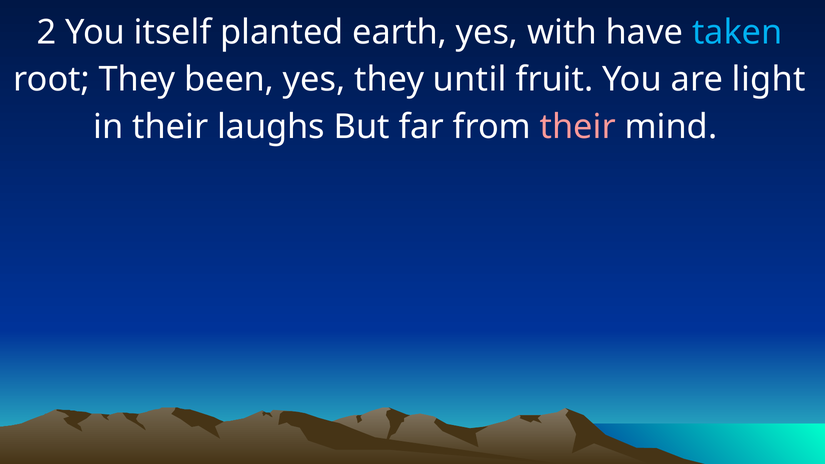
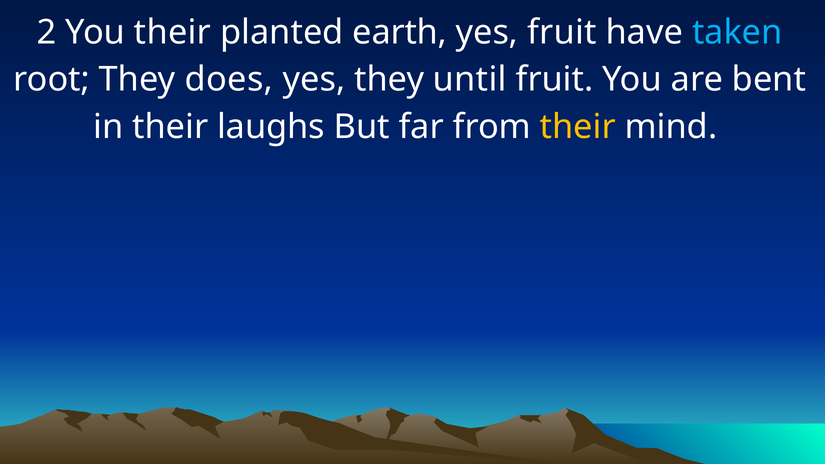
You itself: itself -> their
yes with: with -> fruit
been: been -> does
light: light -> bent
their at (578, 127) colour: pink -> yellow
